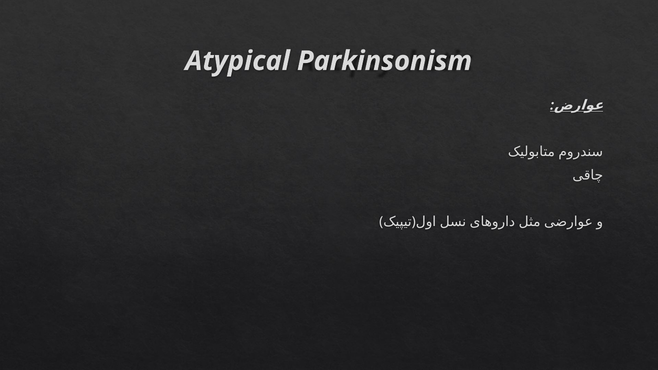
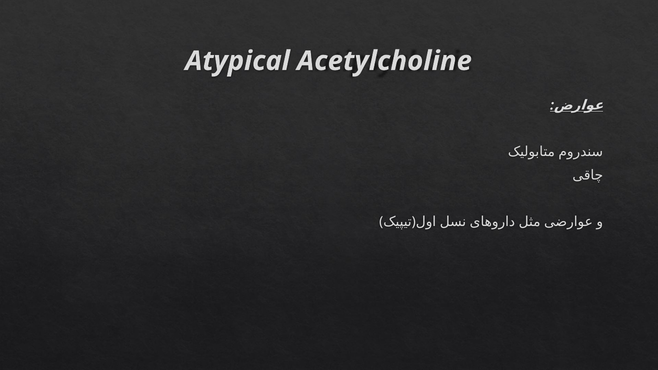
Parkinsonism: Parkinsonism -> Acetylcholine
